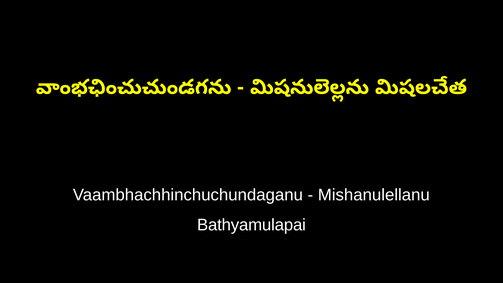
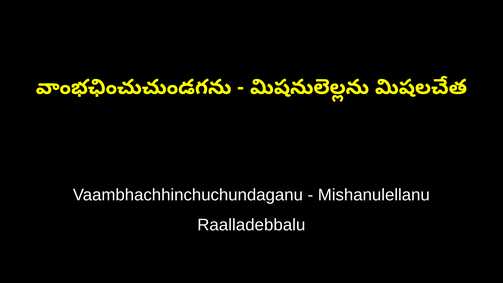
Bathyamulapai: Bathyamulapai -> Raalladebbalu
